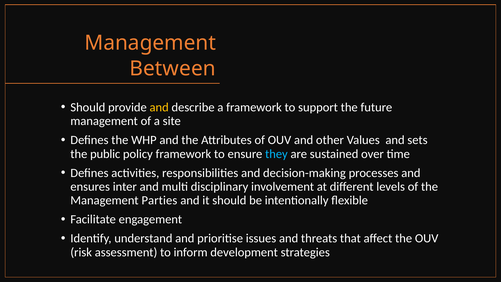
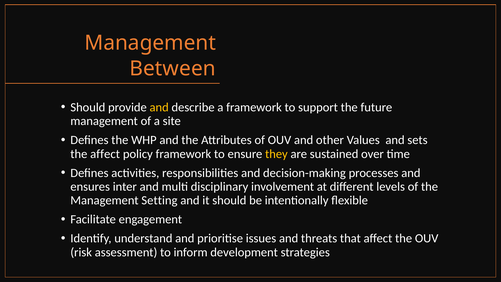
the public: public -> affect
they colour: light blue -> yellow
Parties: Parties -> Setting
